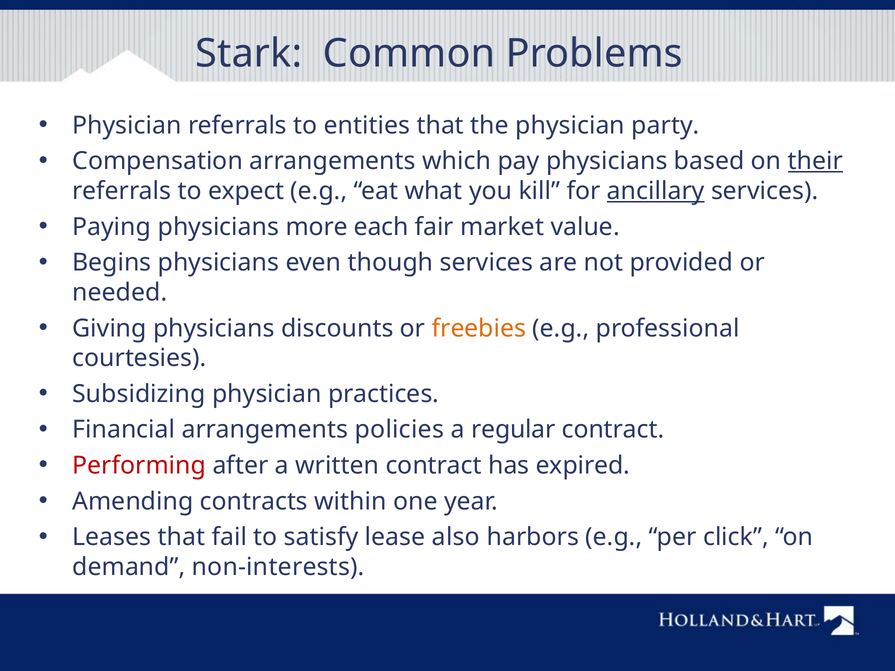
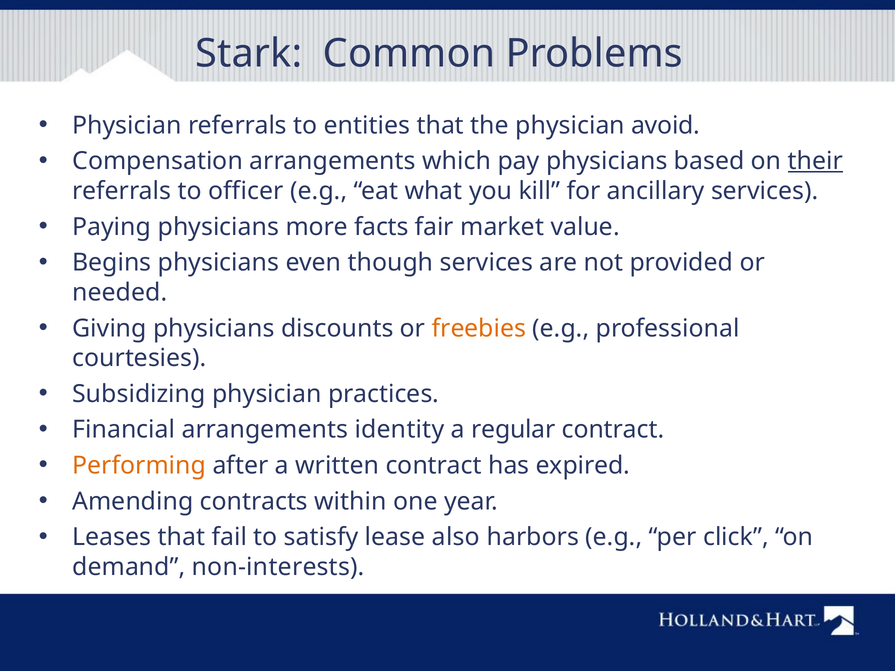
party: party -> avoid
expect: expect -> officer
ancillary underline: present -> none
each: each -> facts
policies: policies -> identity
Performing colour: red -> orange
